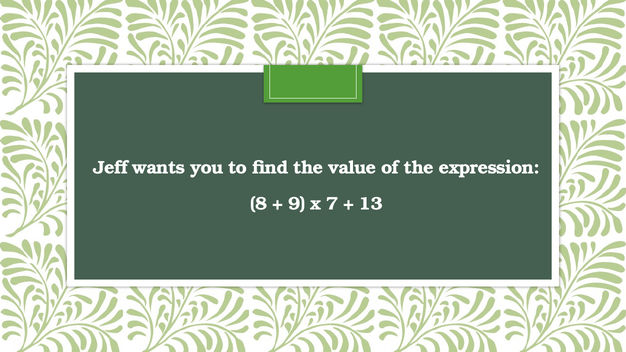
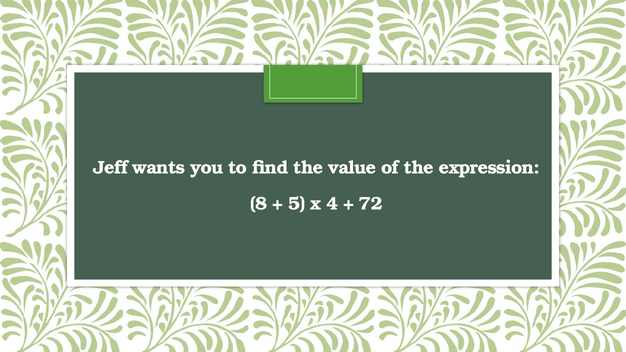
9: 9 -> 5
7: 7 -> 4
13: 13 -> 72
